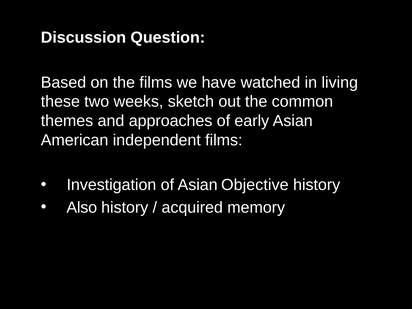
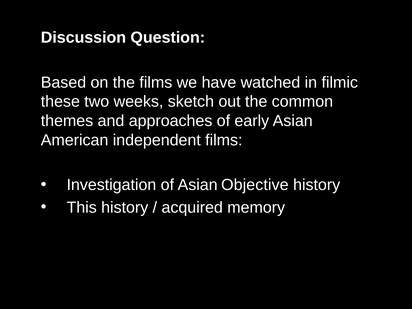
living: living -> filmic
Also: Also -> This
